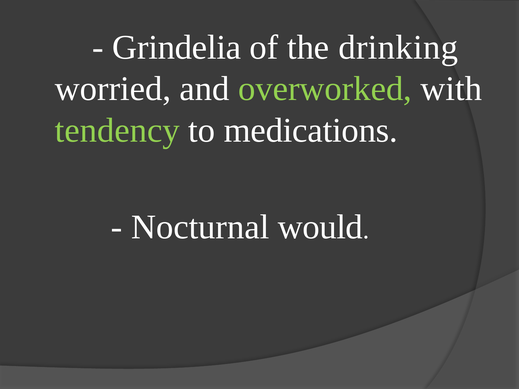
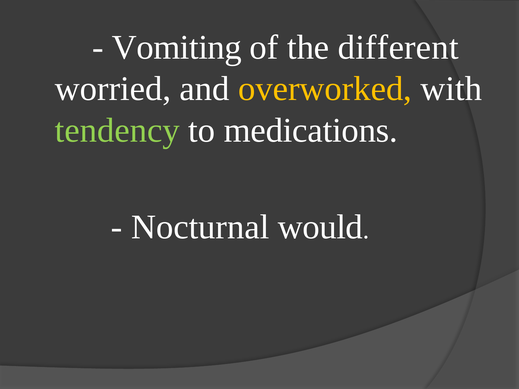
Grindelia: Grindelia -> Vomiting
drinking: drinking -> different
overworked colour: light green -> yellow
